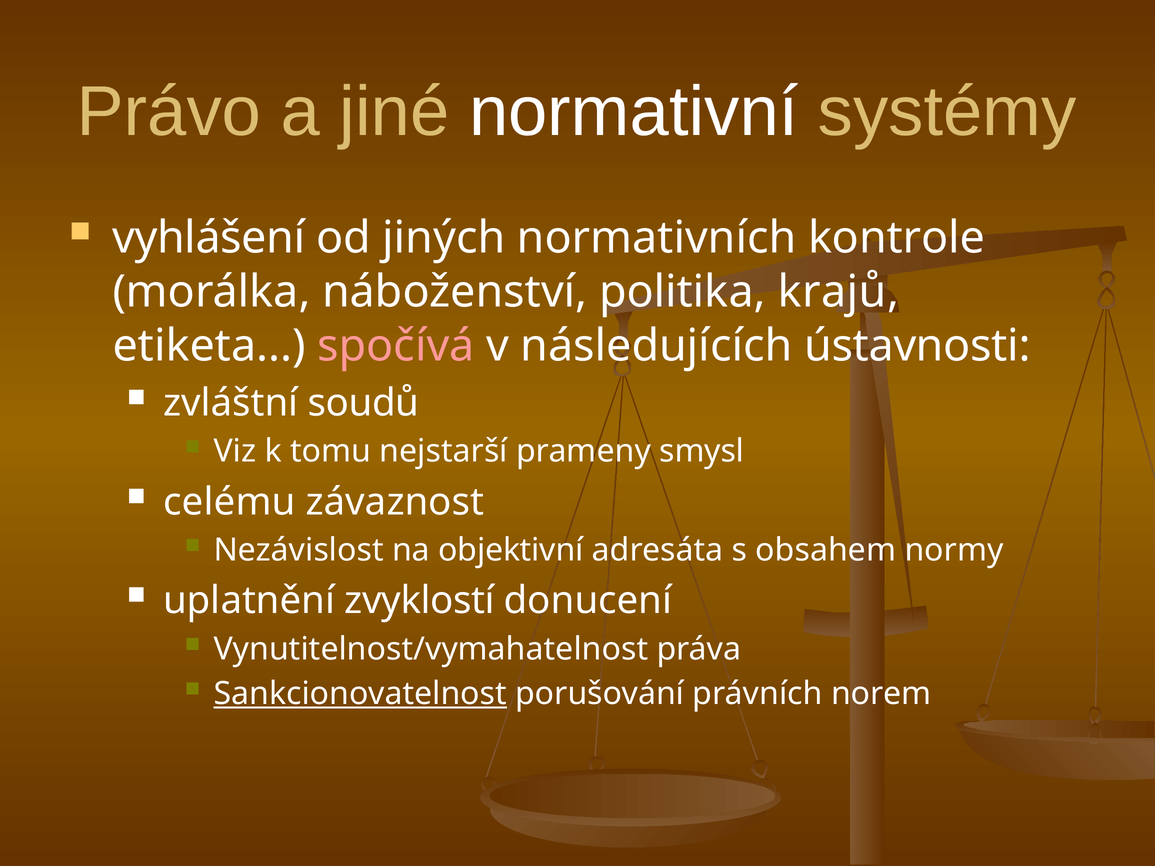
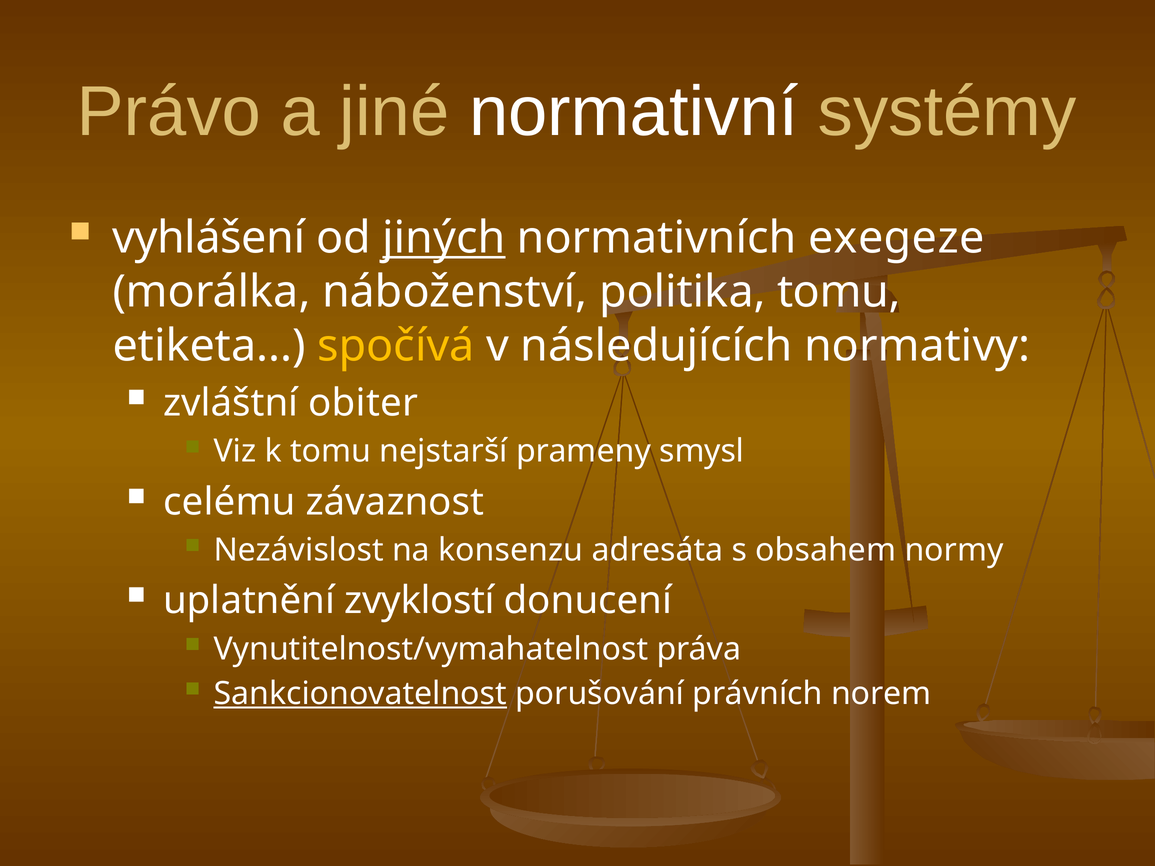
jiných underline: none -> present
kontrole: kontrole -> exegeze
politika krajů: krajů -> tomu
spočívá colour: pink -> yellow
ústavnosti: ústavnosti -> normativy
soudů: soudů -> obiter
objektivní: objektivní -> konsenzu
